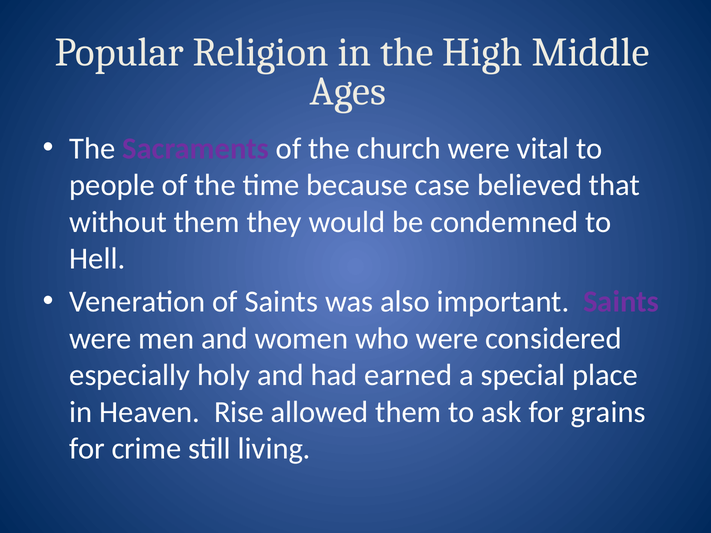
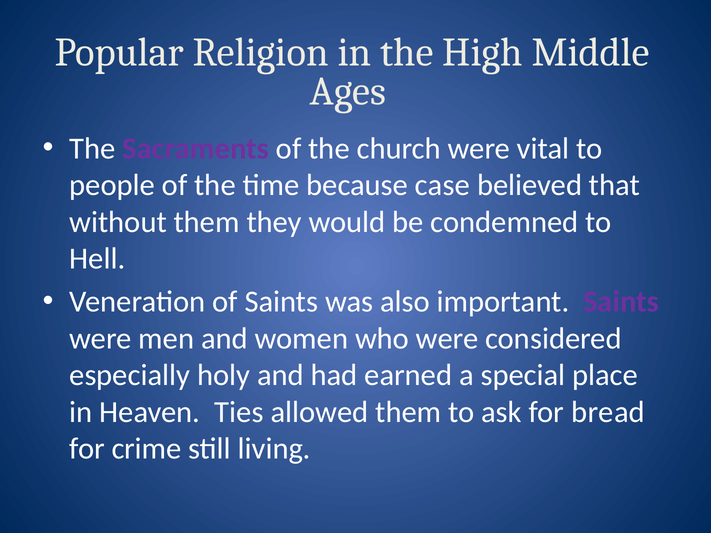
Rise: Rise -> Ties
grains: grains -> bread
